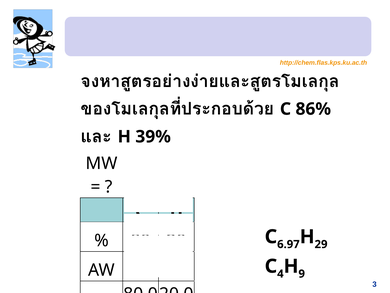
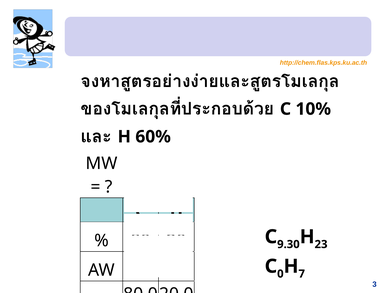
86%: 86% -> 10%
39%: 39% -> 60%
6.97: 6.97 -> 9.30
29: 29 -> 23
C 4: 4 -> 0
9: 9 -> 7
